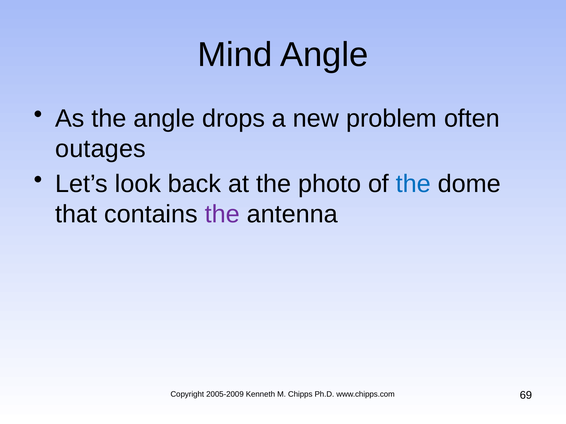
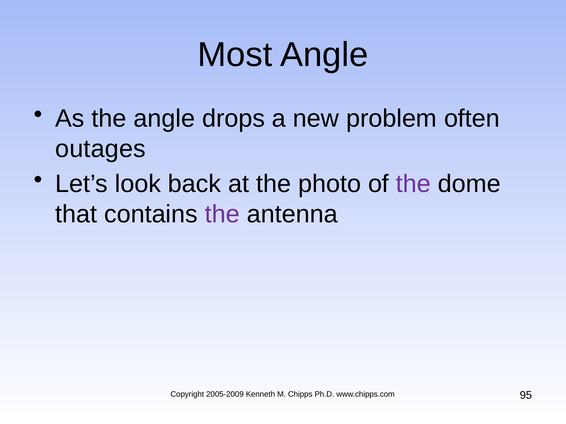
Mind: Mind -> Most
the at (413, 184) colour: blue -> purple
69: 69 -> 95
